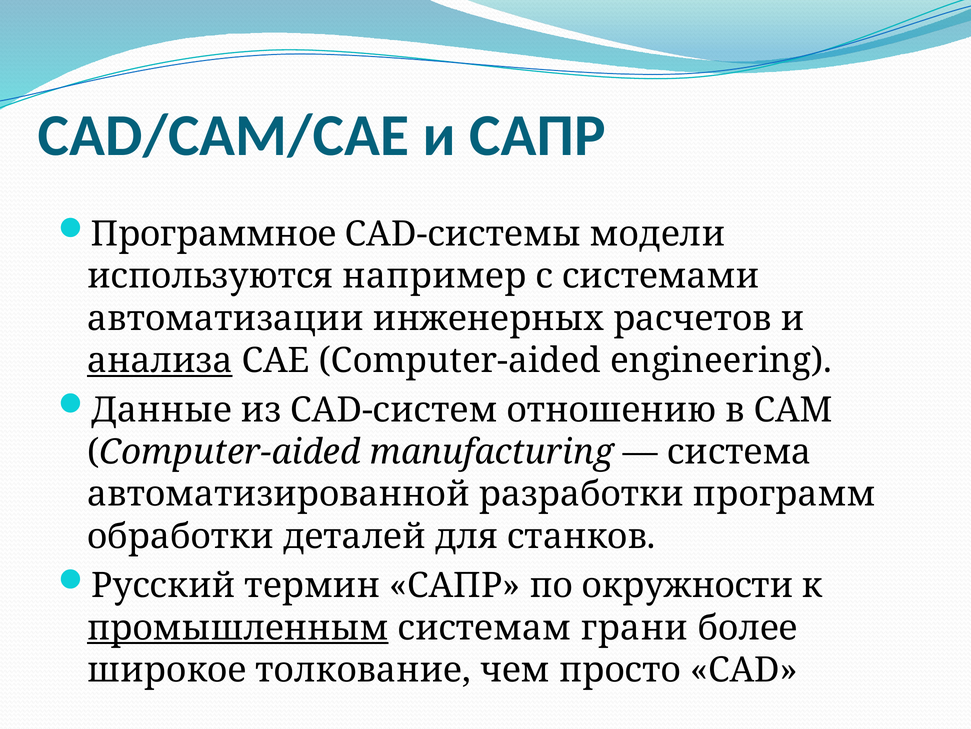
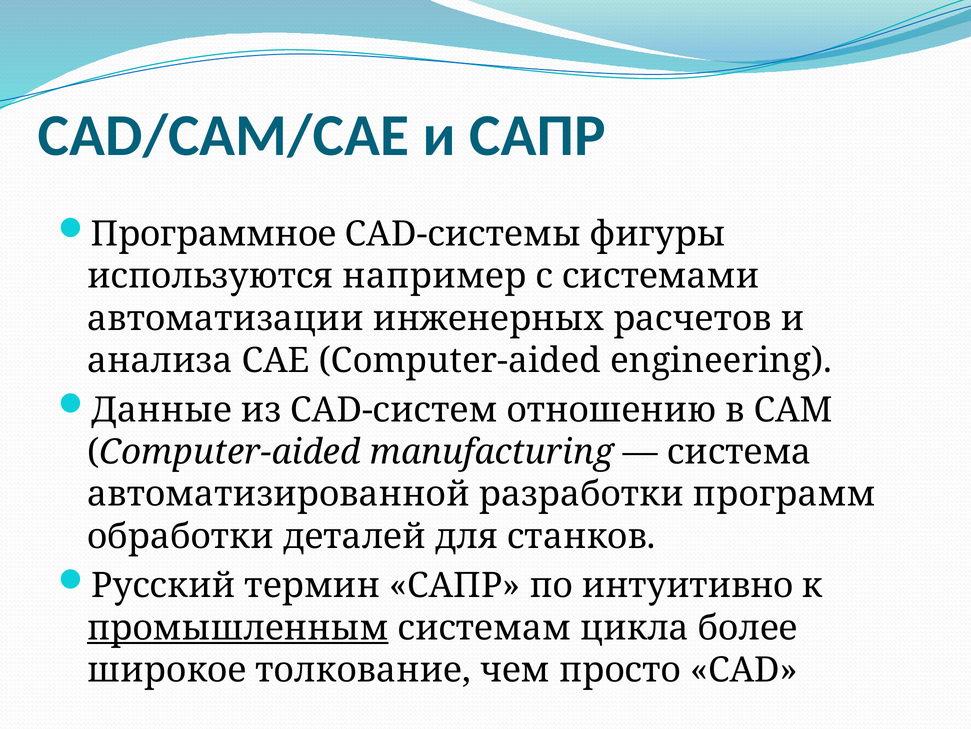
модели: модели -> фигуры
анализа underline: present -> none
окружности: окружности -> интуитивно
грани: грани -> цикла
